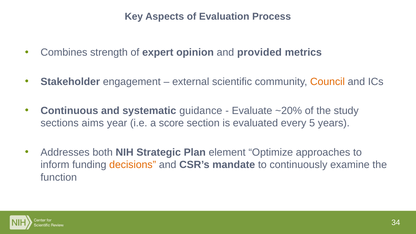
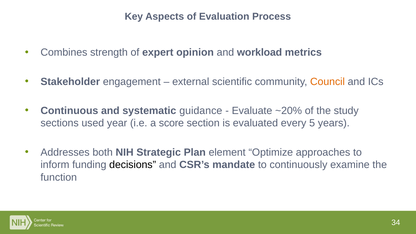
provided: provided -> workload
aims: aims -> used
decisions colour: orange -> black
